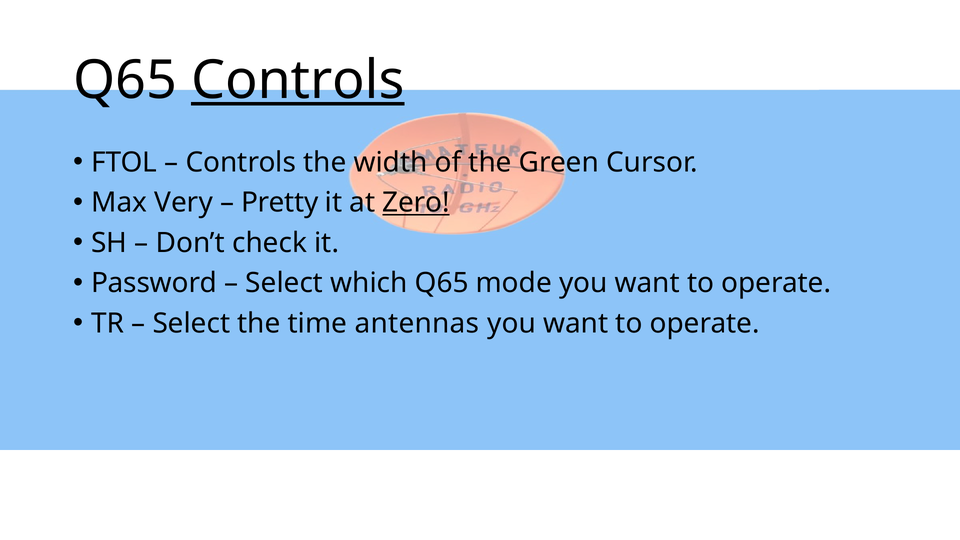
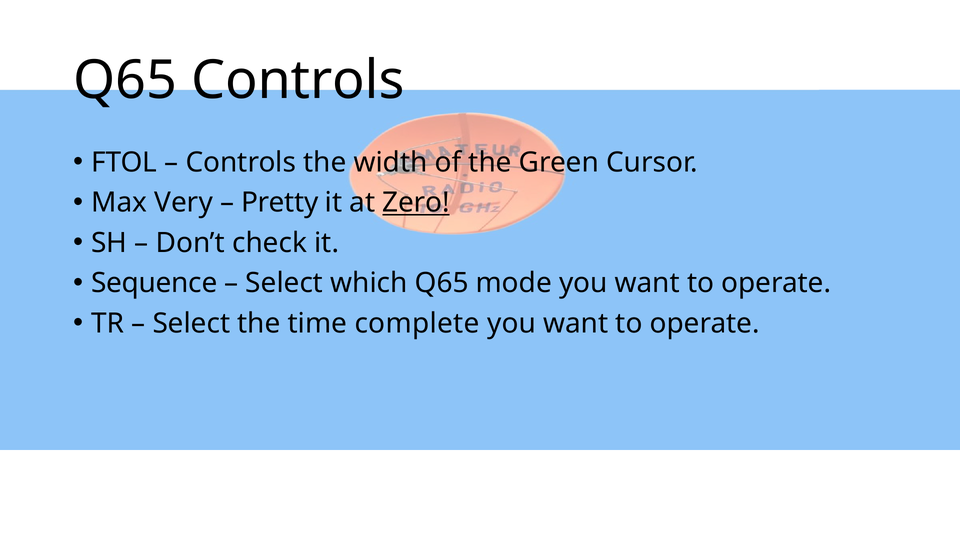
Controls at (298, 81) underline: present -> none
Password: Password -> Sequence
antennas: antennas -> complete
